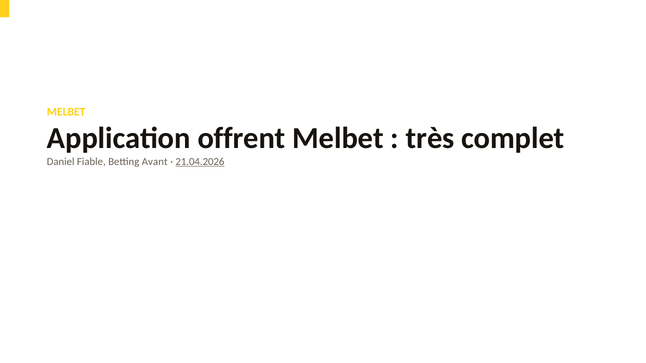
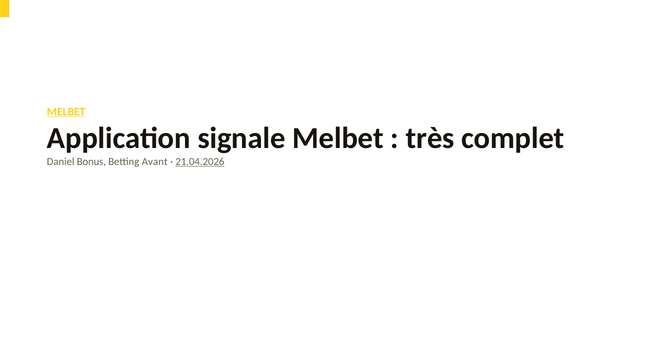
MELBET at (66, 112) underline: none -> present
offrent: offrent -> signale
Fiable: Fiable -> Bonus
